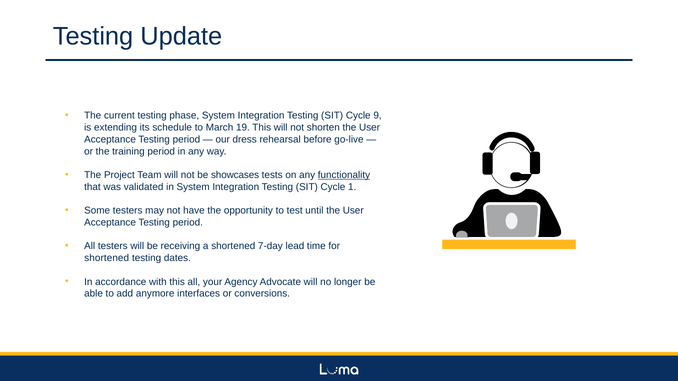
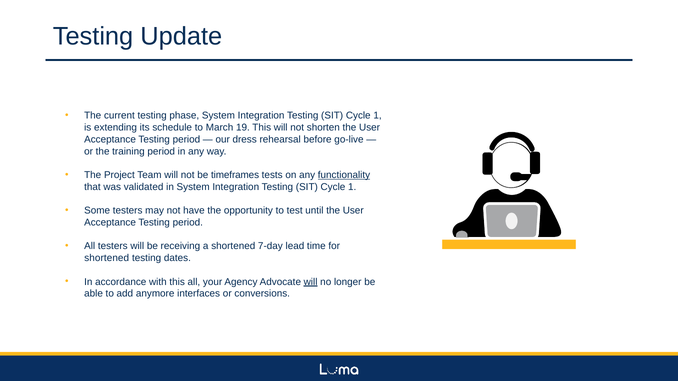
9 at (378, 116): 9 -> 1
showcases: showcases -> timeframes
will at (311, 282) underline: none -> present
